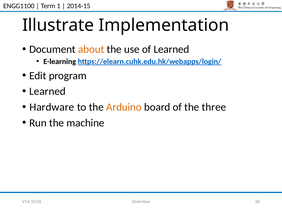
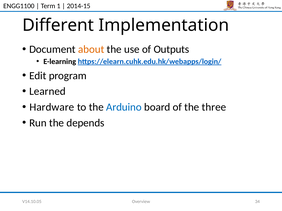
Illustrate: Illustrate -> Different
of Learned: Learned -> Outputs
Arduino colour: orange -> blue
machine: machine -> depends
